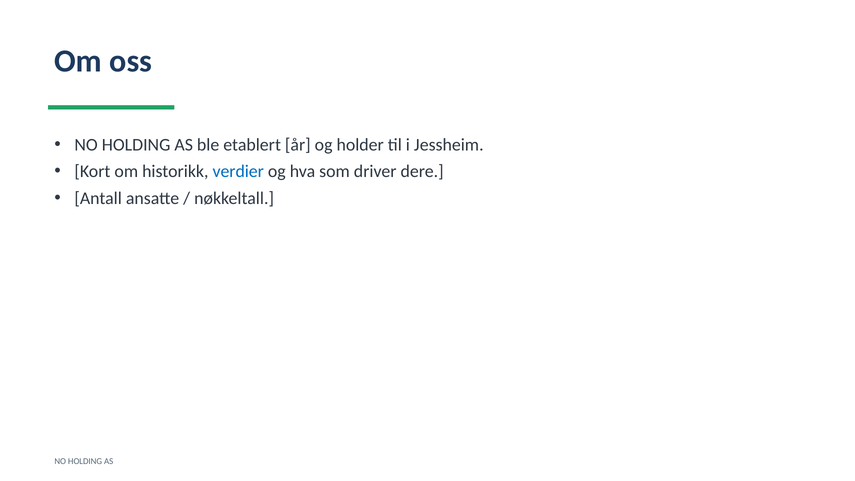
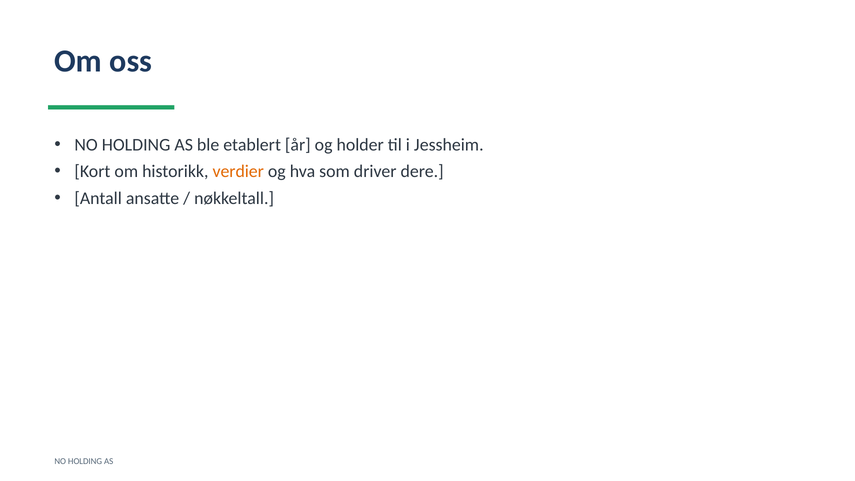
verdier colour: blue -> orange
